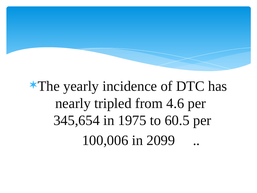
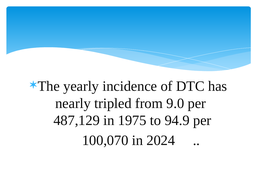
4.6: 4.6 -> 9.0
345,654: 345,654 -> 487,129
60.5: 60.5 -> 94.9
100,006: 100,006 -> 100,070
2099: 2099 -> 2024
